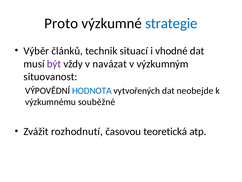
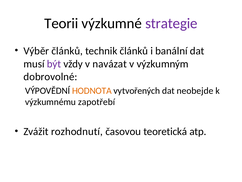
Proto: Proto -> Teorii
strategie colour: blue -> purple
technik situací: situací -> článků
vhodné: vhodné -> banální
situovanost: situovanost -> dobrovolné
HODNOTA colour: blue -> orange
souběžné: souběžné -> zapotřebí
